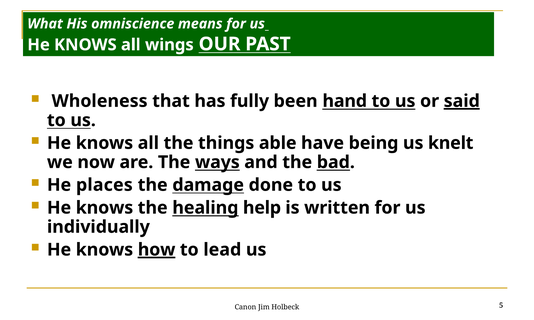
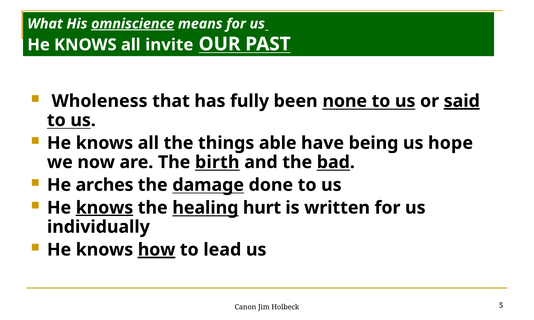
omniscience underline: none -> present
wings: wings -> invite
hand: hand -> none
knelt: knelt -> hope
ways: ways -> birth
places: places -> arches
knows at (104, 208) underline: none -> present
help: help -> hurt
